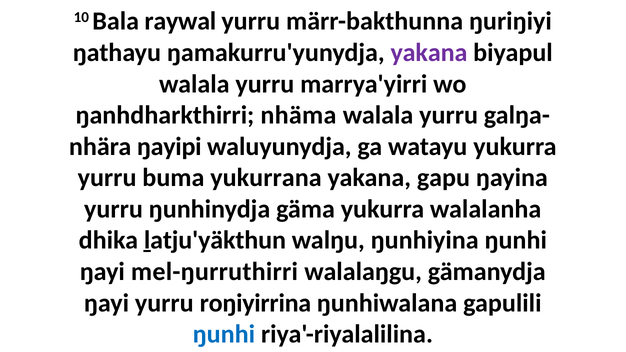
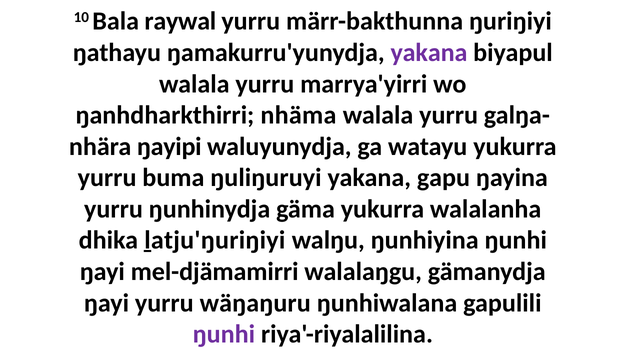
yukurrana: yukurrana -> ŋuliŋuruyi
ḻatju'yäkthun: ḻatju'yäkthun -> ḻatju'ŋuriŋiyi
mel-ŋurruthirri: mel-ŋurruthirri -> mel-djämamirri
roŋiyirrina: roŋiyirrina -> wäŋaŋuru
ŋunhi at (224, 334) colour: blue -> purple
